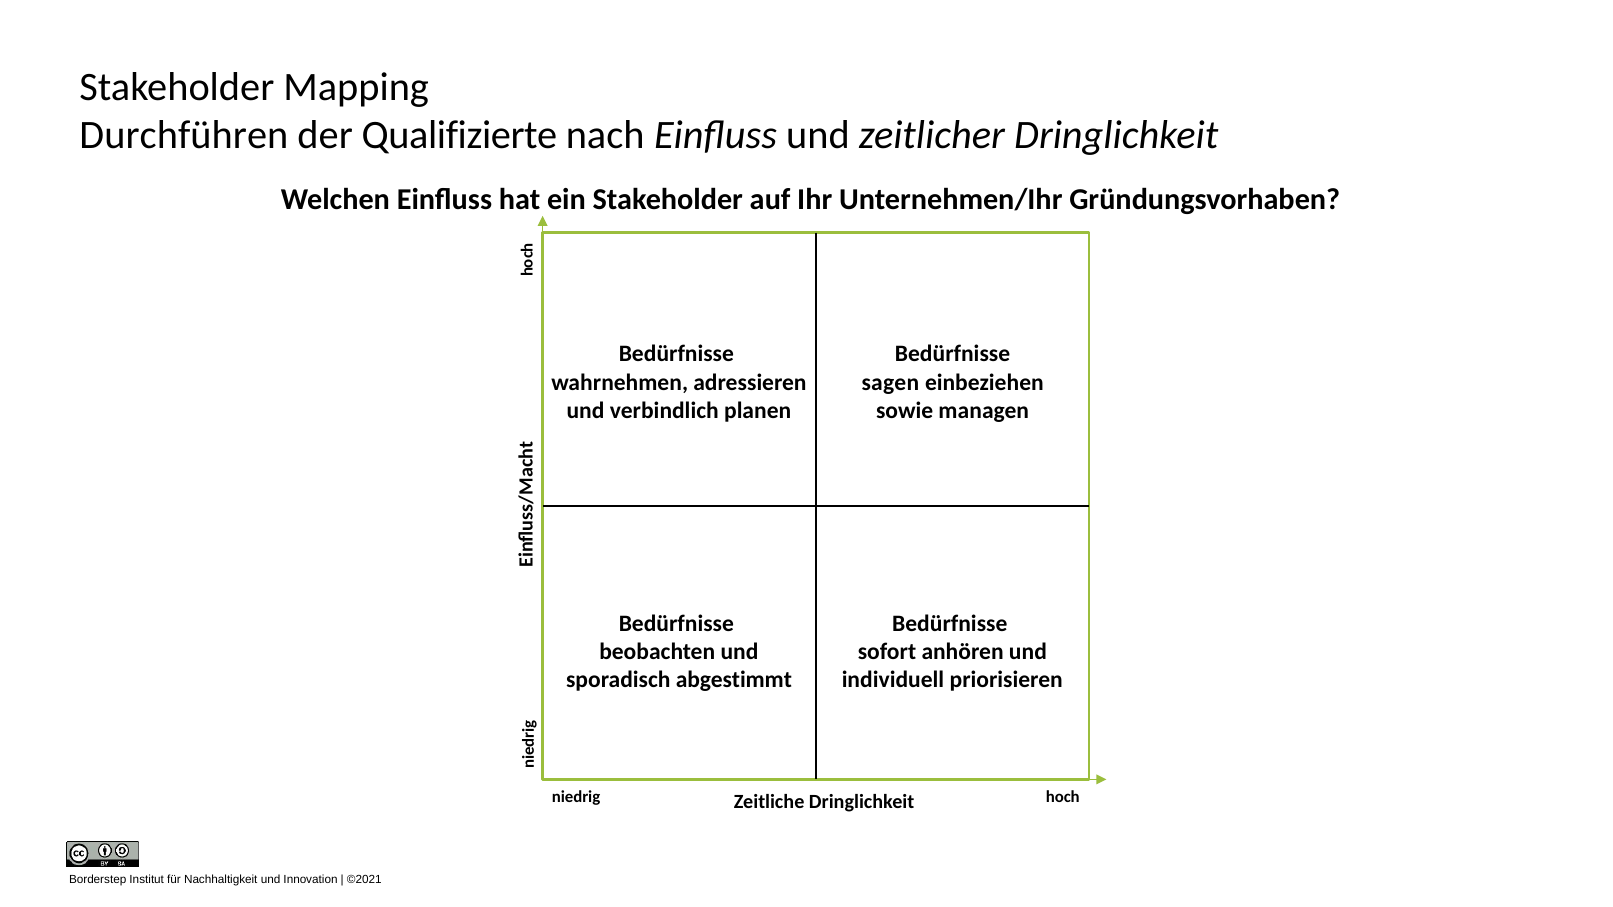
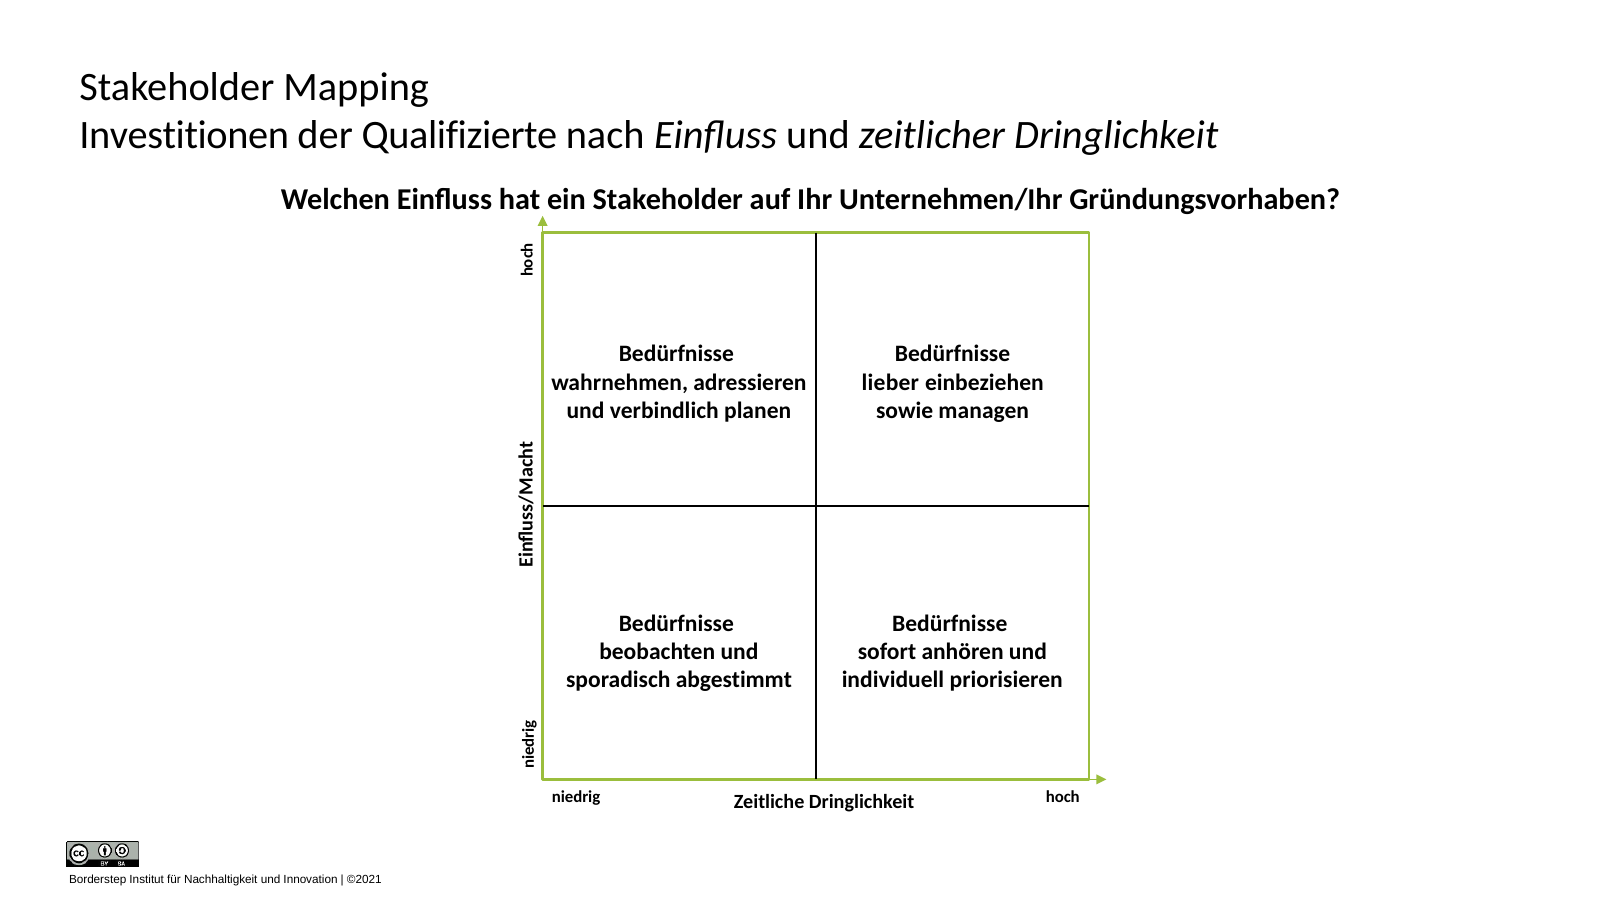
Durchführen: Durchführen -> Investitionen
sagen: sagen -> lieber
